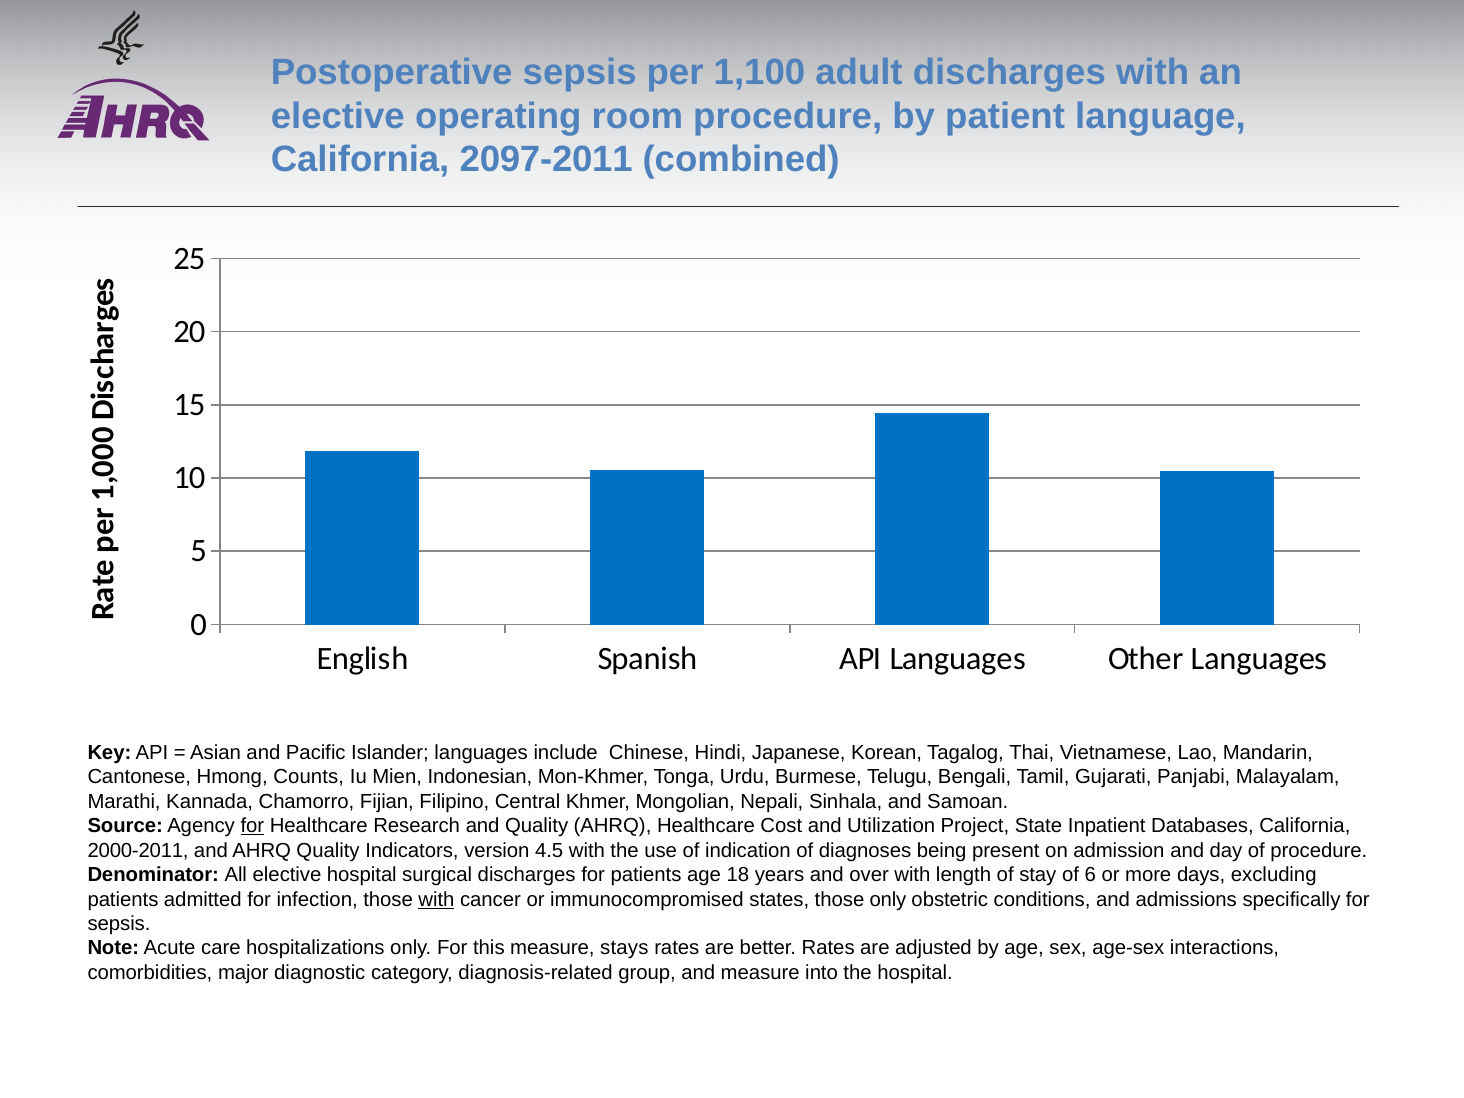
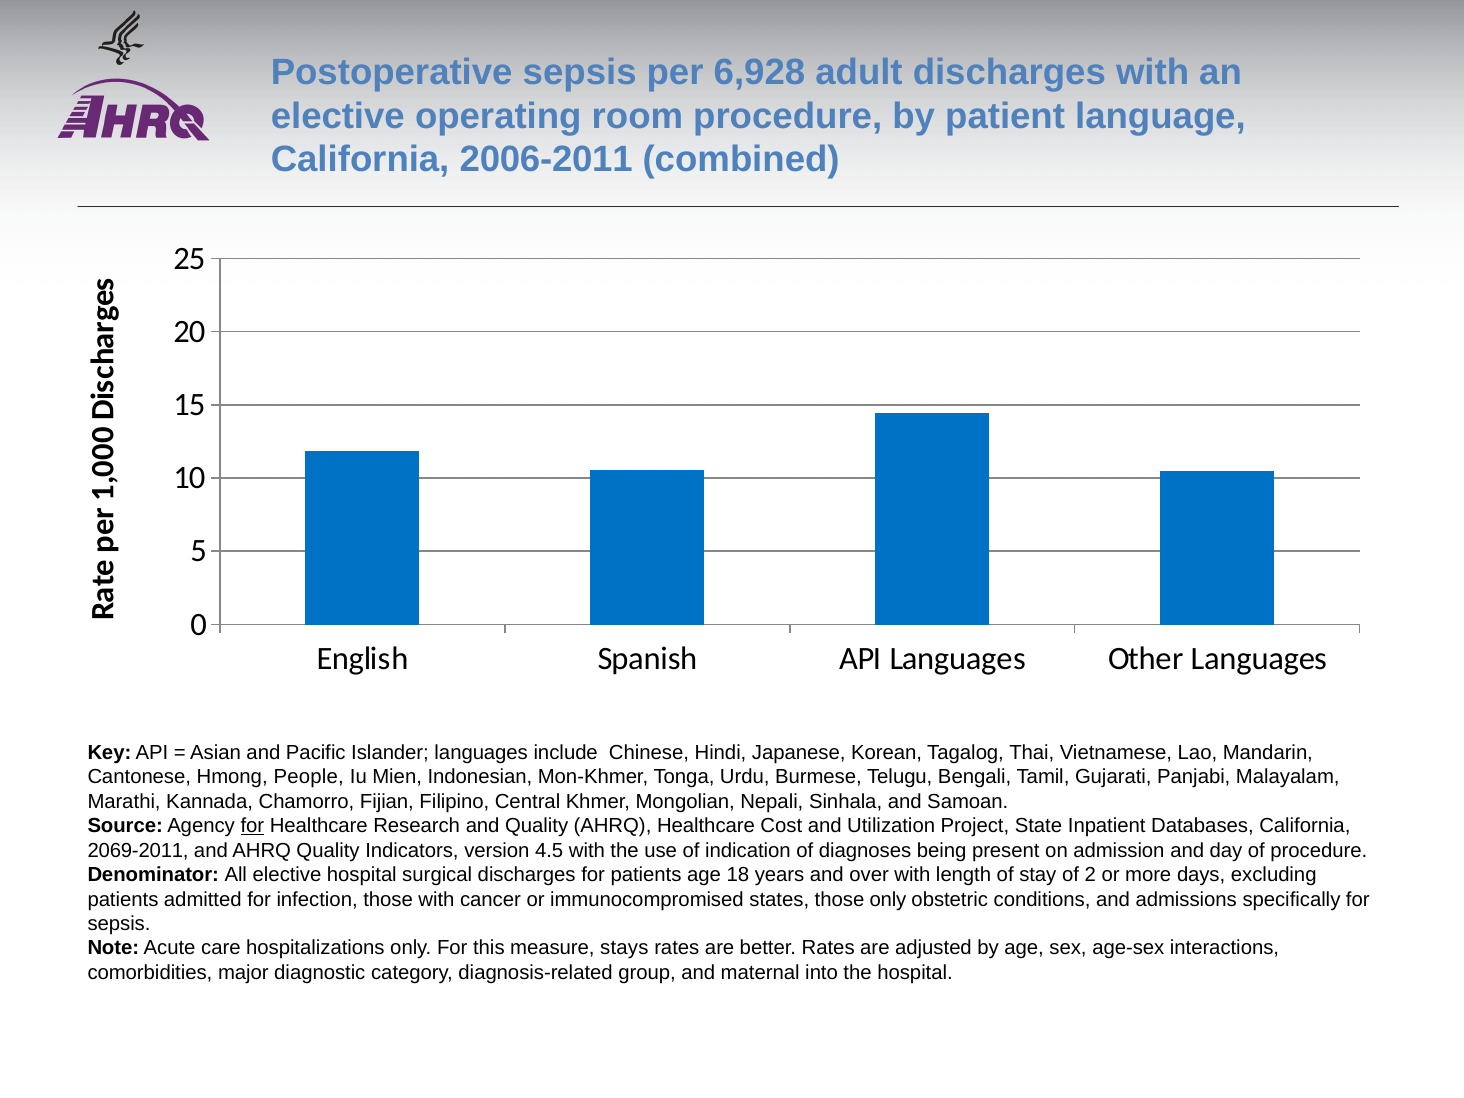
1,100: 1,100 -> 6,928
2097-2011: 2097-2011 -> 2006-2011
Counts: Counts -> People
2000-2011: 2000-2011 -> 2069-2011
6: 6 -> 2
with at (436, 899) underline: present -> none
and measure: measure -> maternal
